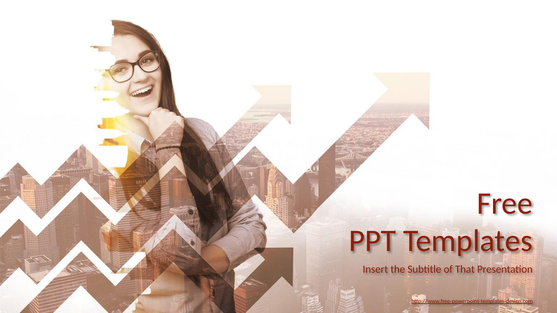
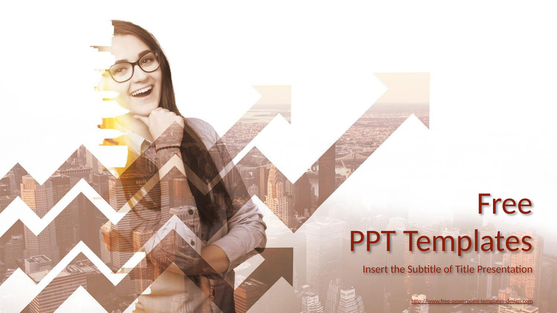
That: That -> Title
